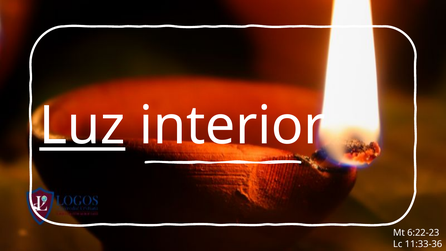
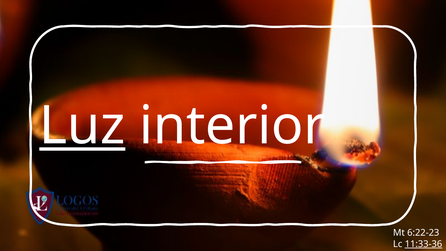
11:33-36 underline: none -> present
